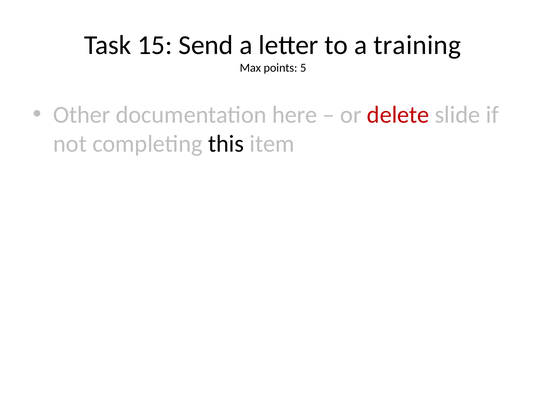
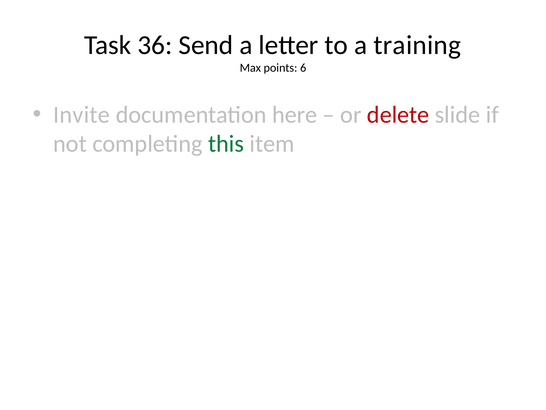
15: 15 -> 36
5: 5 -> 6
Other: Other -> Invite
this colour: black -> green
